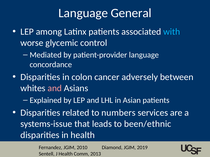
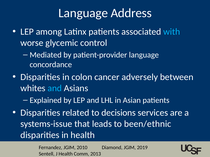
General: General -> Address
and at (55, 89) colour: pink -> light blue
numbers: numbers -> decisions
